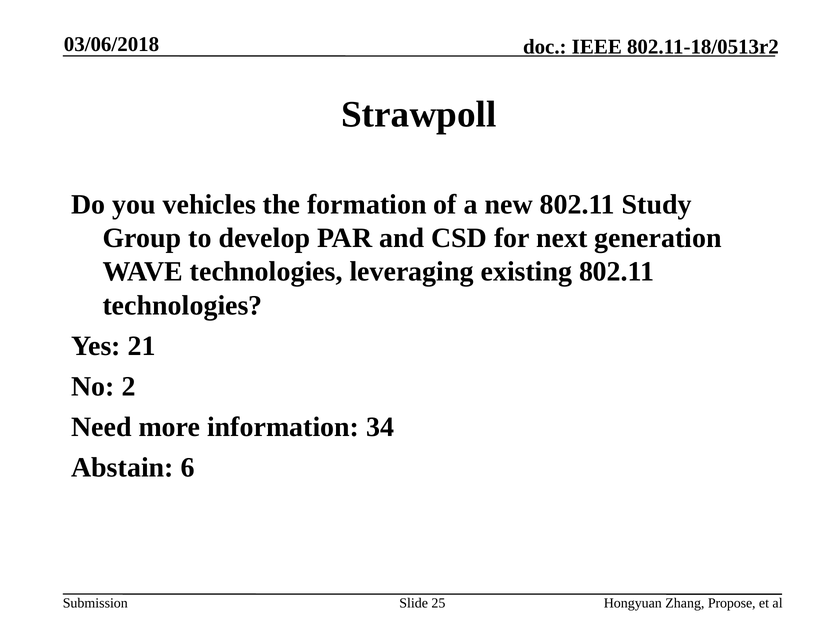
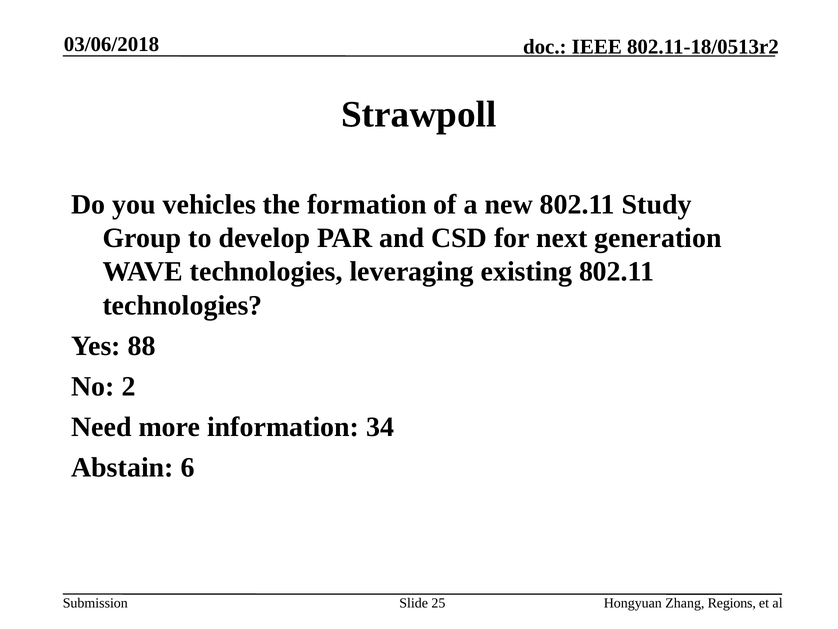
21: 21 -> 88
Propose: Propose -> Regions
